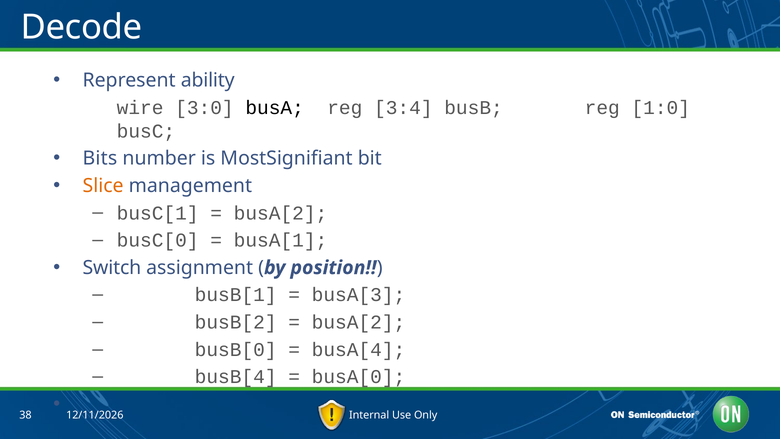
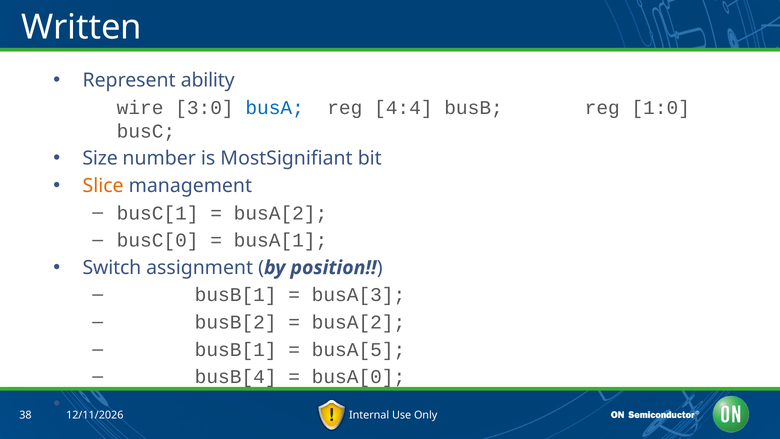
Decode: Decode -> Written
busA colour: black -> blue
3:4: 3:4 -> 4:4
Bits: Bits -> Size
busB[0 at (236, 349): busB[0 -> busB[1
busA[4: busA[4 -> busA[5
